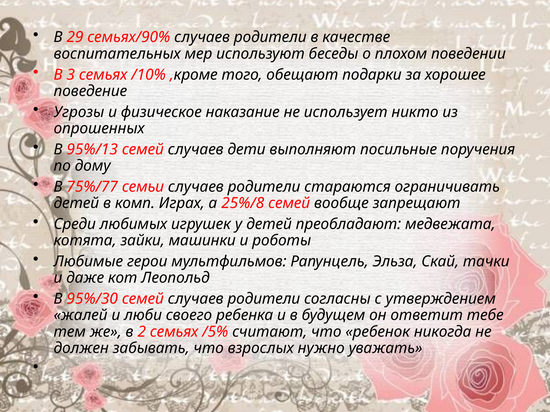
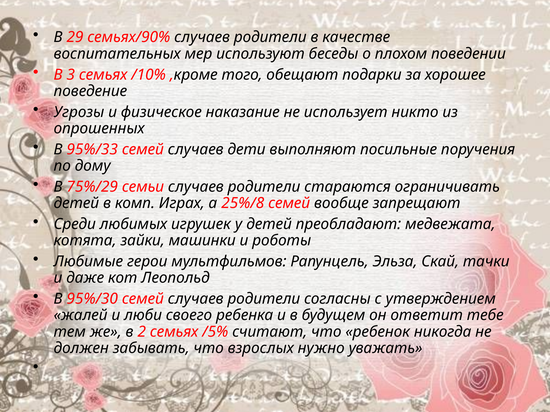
95%/13: 95%/13 -> 95%/33
75%/77: 75%/77 -> 75%/29
